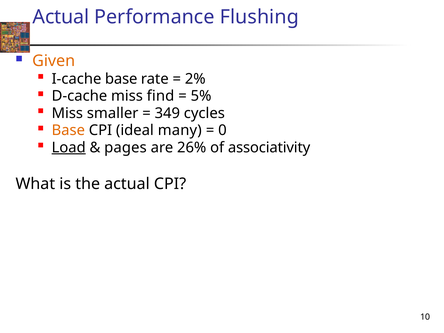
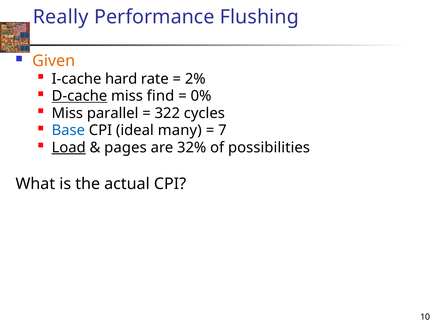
Actual at (61, 17): Actual -> Really
I-cache base: base -> hard
D-cache underline: none -> present
5%: 5% -> 0%
smaller: smaller -> parallel
349: 349 -> 322
Base at (68, 130) colour: orange -> blue
0: 0 -> 7
26%: 26% -> 32%
associativity: associativity -> possibilities
